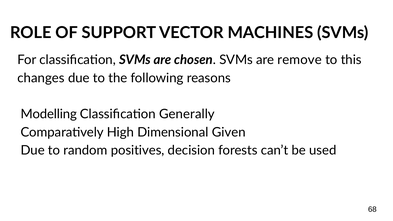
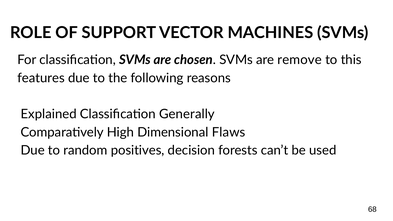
changes: changes -> features
Modelling: Modelling -> Explained
Given: Given -> Flaws
